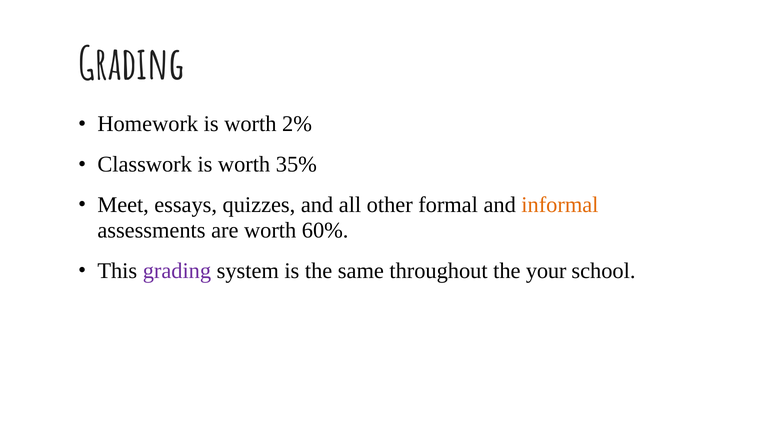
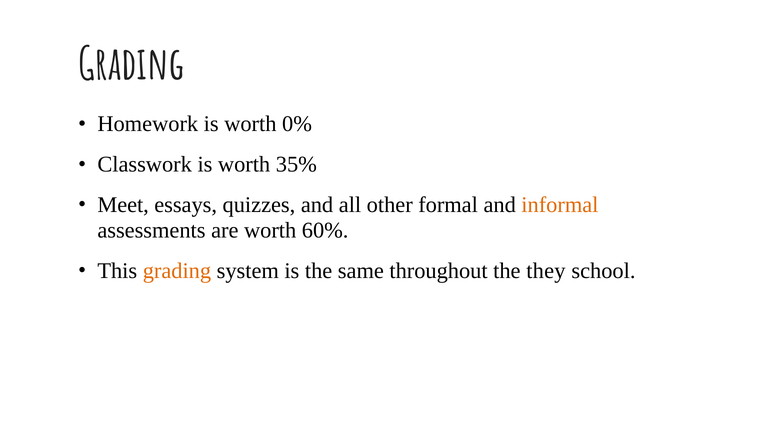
2%: 2% -> 0%
grading at (177, 271) colour: purple -> orange
your: your -> they
